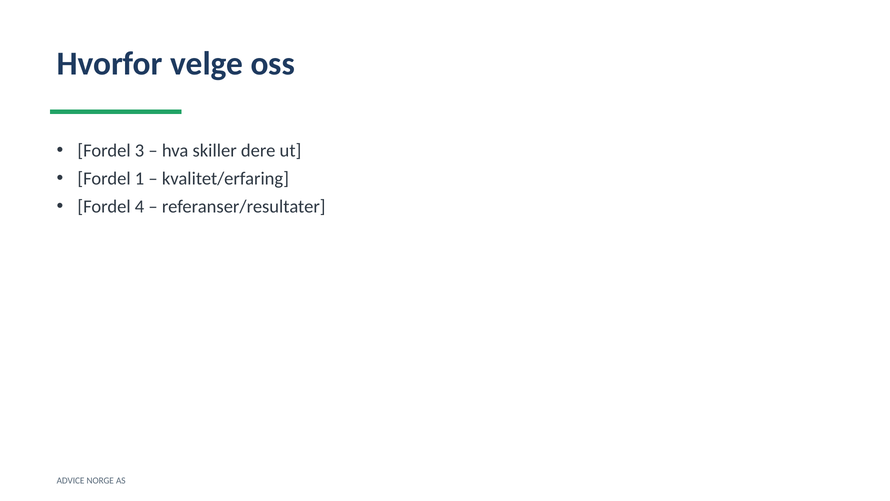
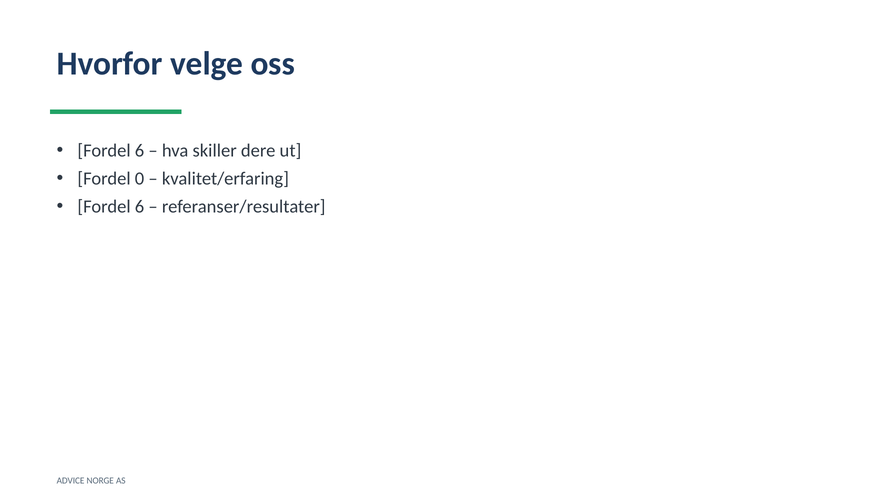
3 at (140, 151): 3 -> 6
1: 1 -> 0
4 at (140, 206): 4 -> 6
